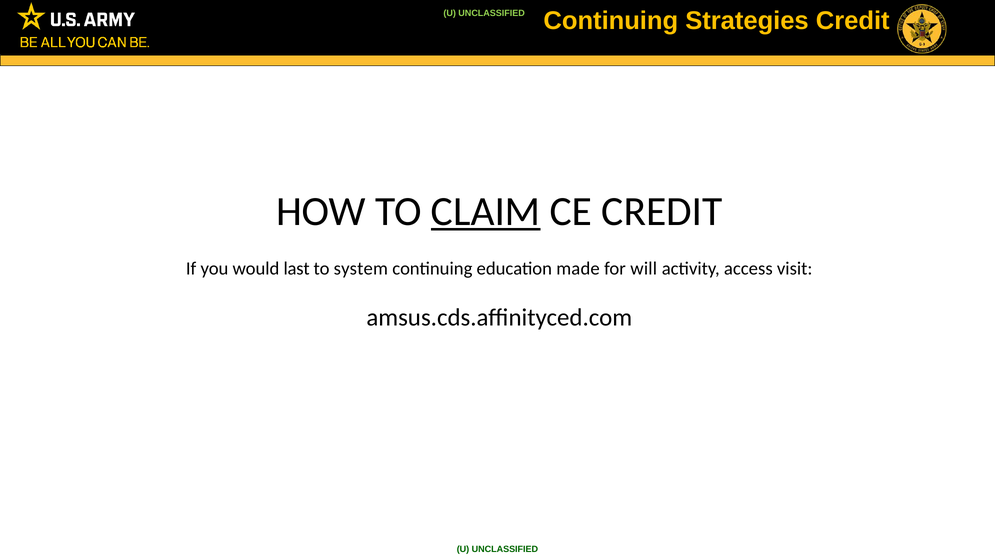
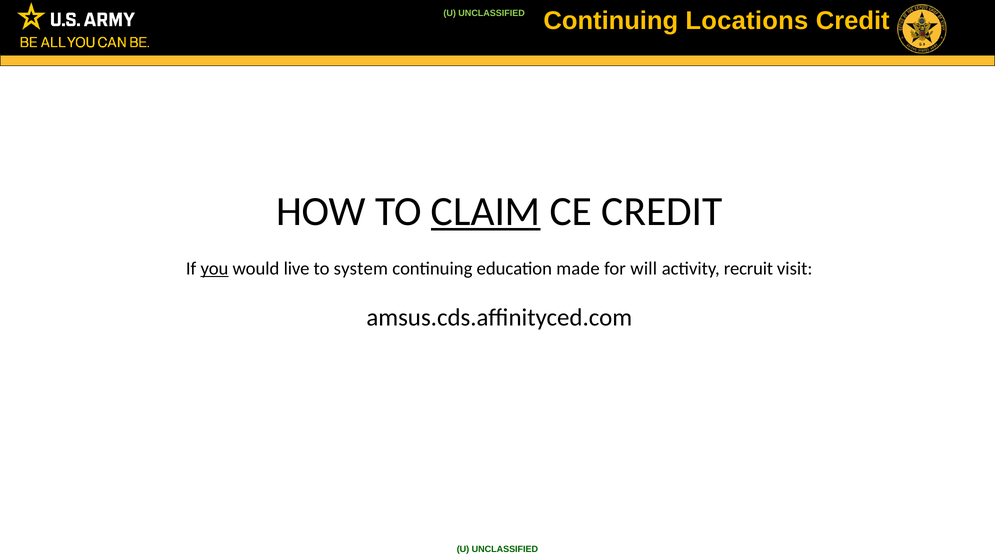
Strategies: Strategies -> Locations
you underline: none -> present
last: last -> live
access: access -> recruit
